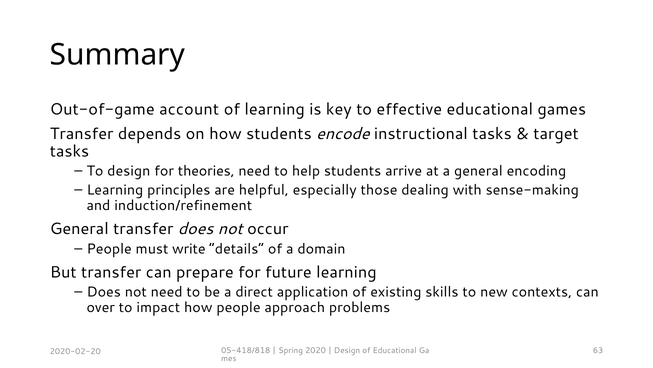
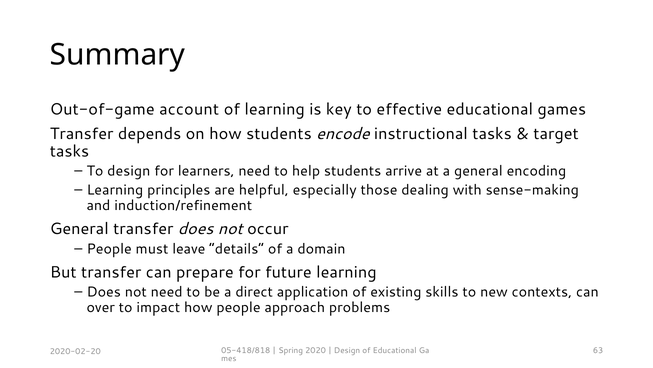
theories: theories -> learners
write: write -> leave
